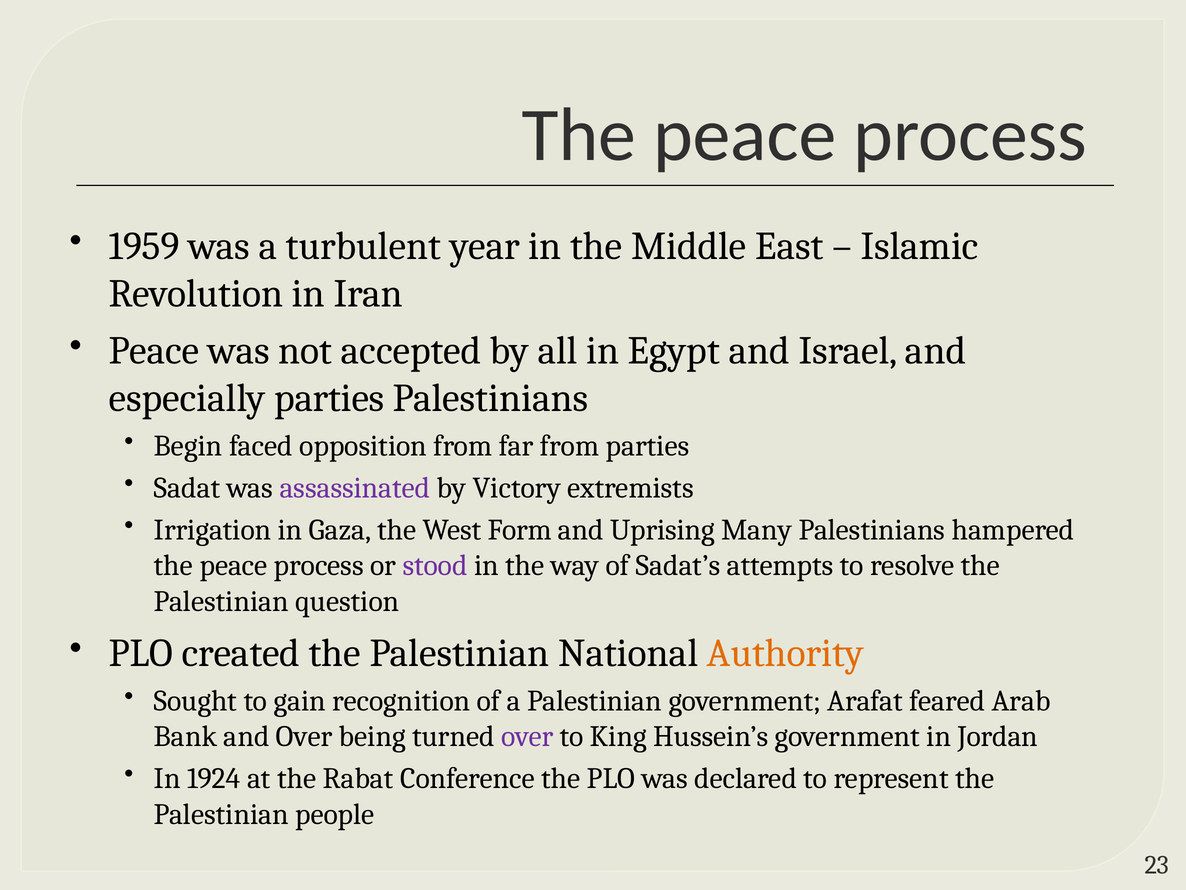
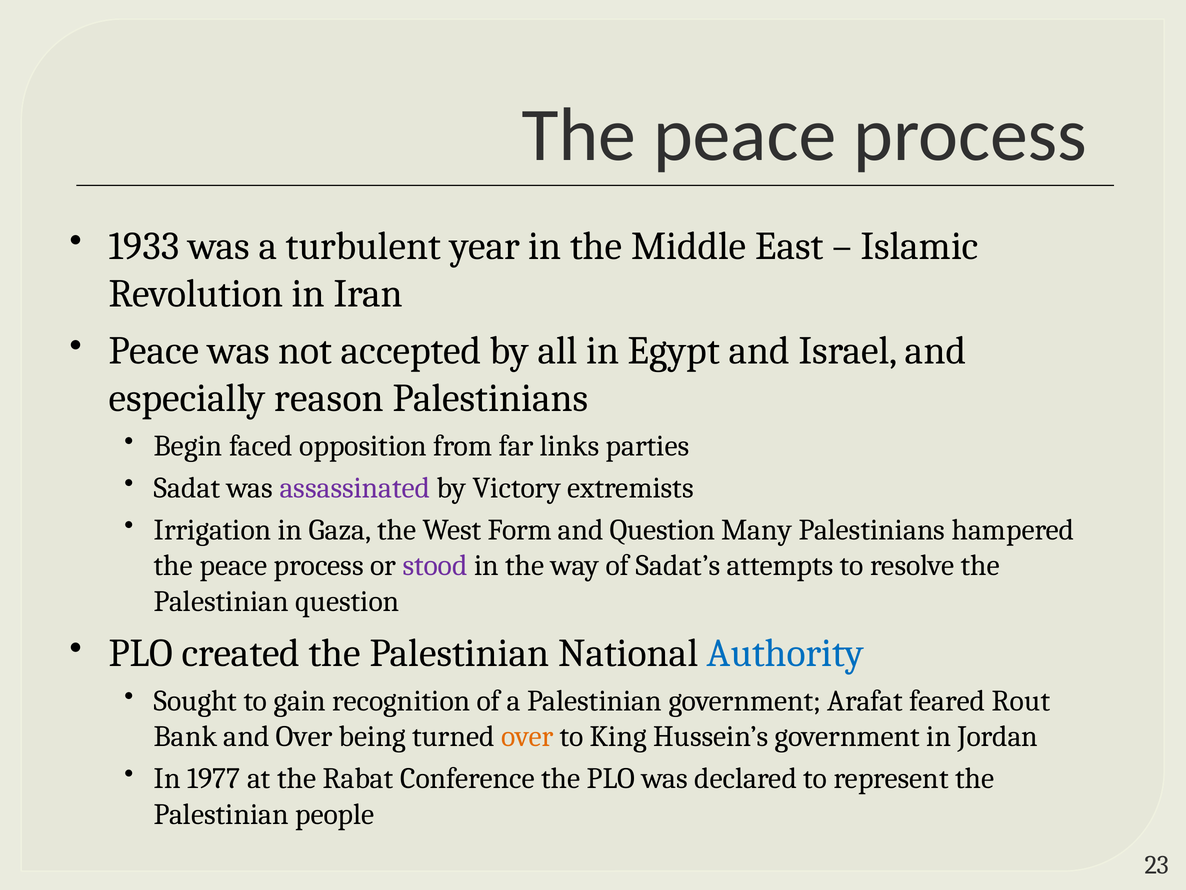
1959: 1959 -> 1933
especially parties: parties -> reason
far from: from -> links
and Uprising: Uprising -> Question
Authority colour: orange -> blue
Arab: Arab -> Rout
over at (527, 736) colour: purple -> orange
1924: 1924 -> 1977
